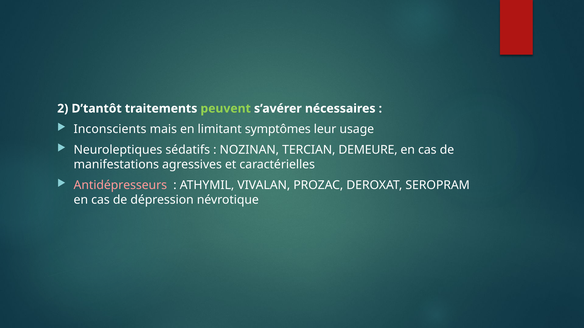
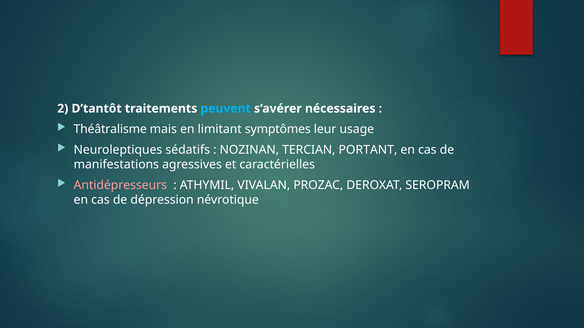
peuvent colour: light green -> light blue
Inconscients: Inconscients -> Théâtralisme
DEMEURE: DEMEURE -> PORTANT
